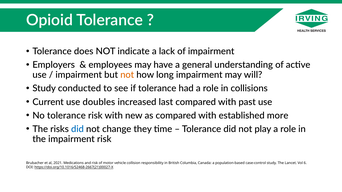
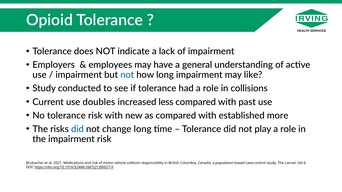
not at (127, 75) colour: orange -> blue
will: will -> like
last: last -> less
change they: they -> long
